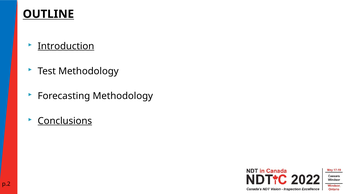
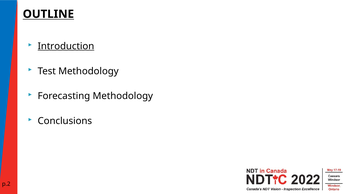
Conclusions underline: present -> none
